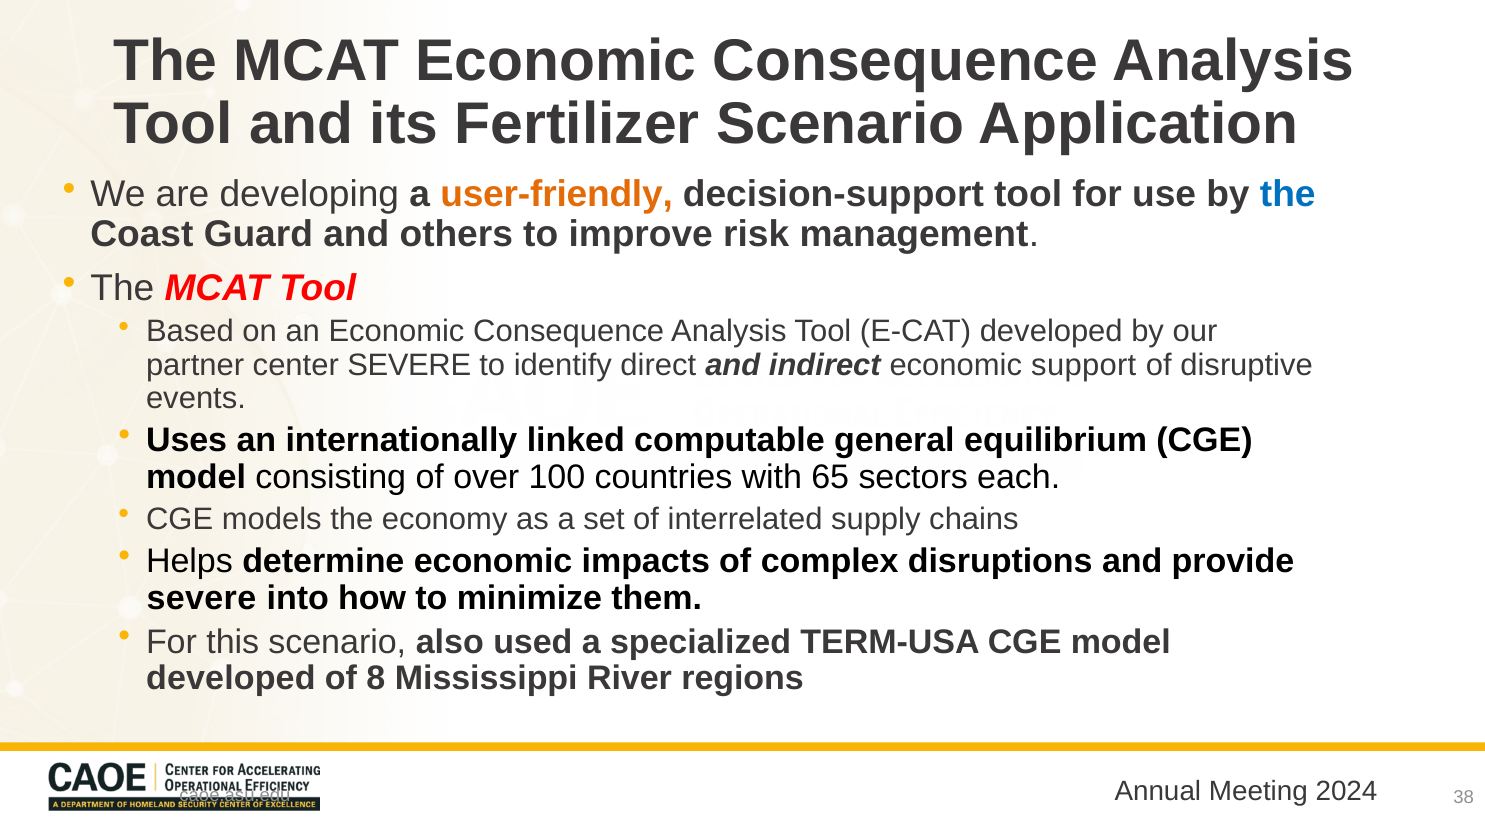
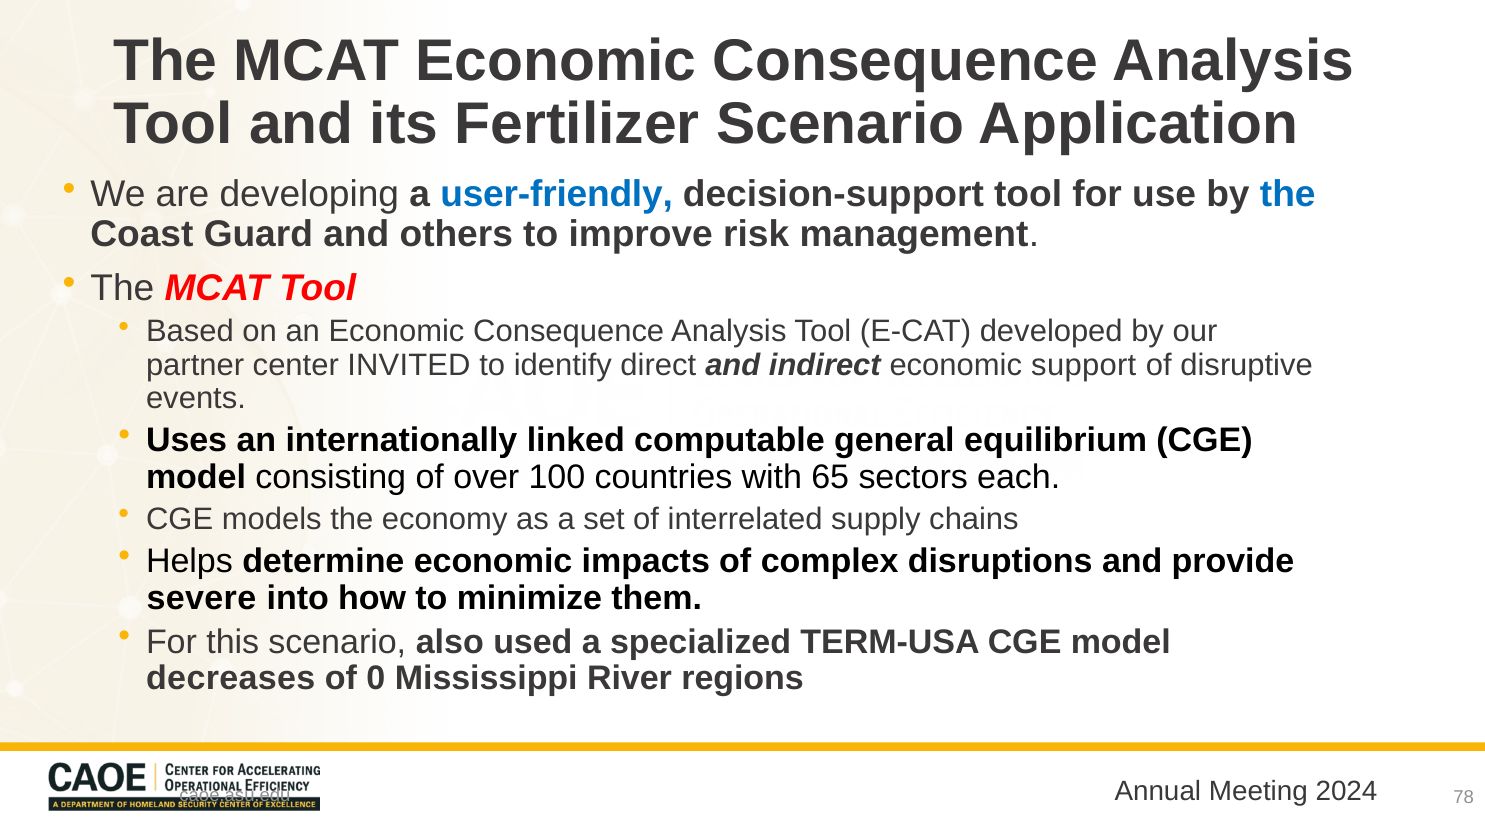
user-friendly colour: orange -> blue
center SEVERE: SEVERE -> INVITED
developed at (231, 679): developed -> decreases
8: 8 -> 0
38: 38 -> 78
